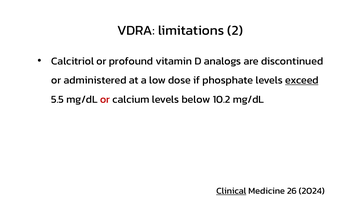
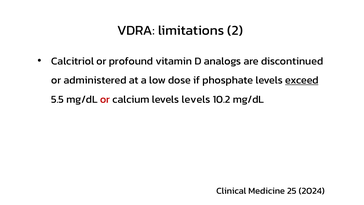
levels below: below -> levels
Clinical underline: present -> none
26: 26 -> 25
